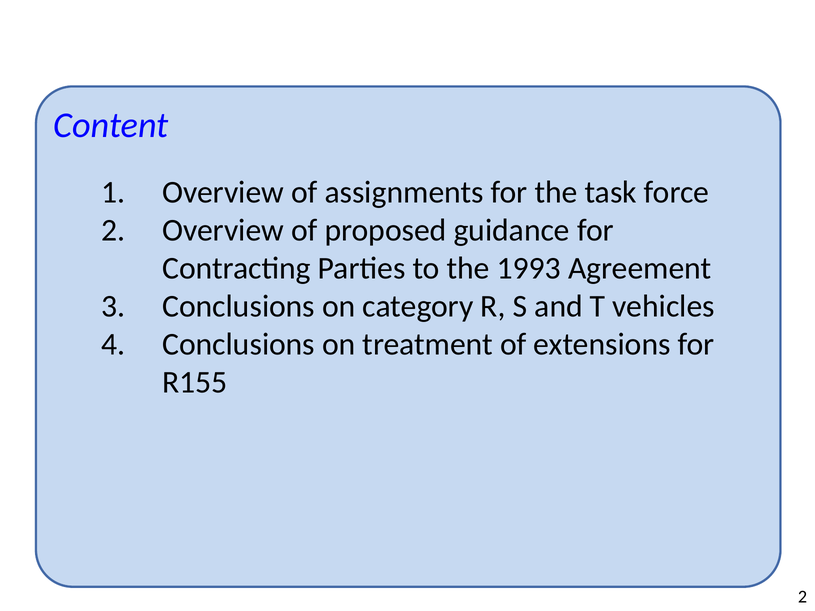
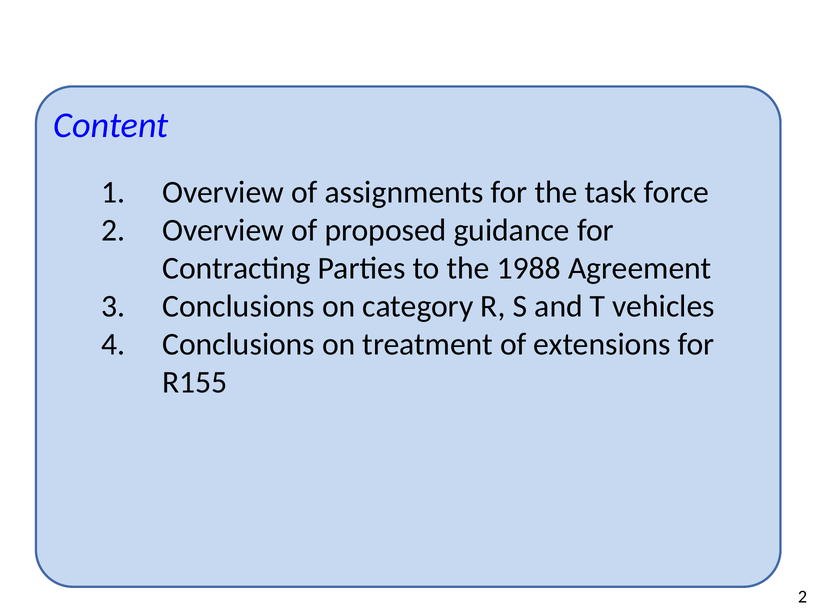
1993: 1993 -> 1988
